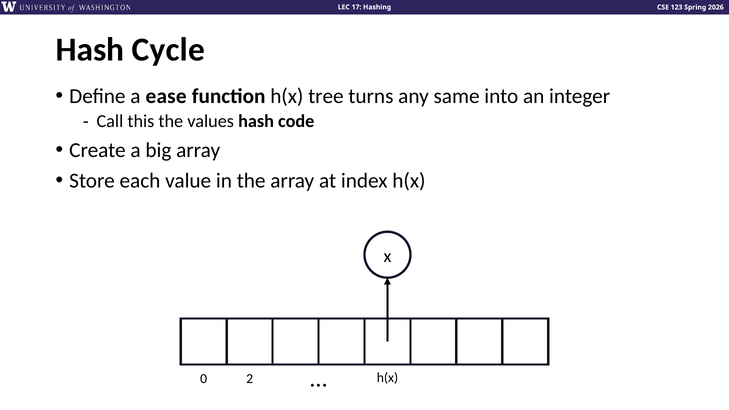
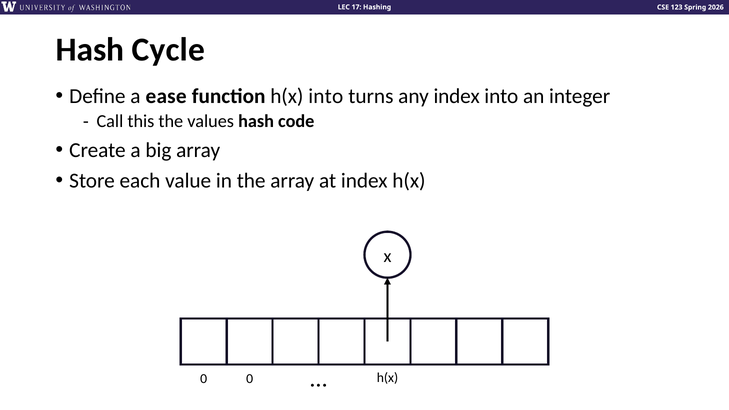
h(x tree: tree -> into
any same: same -> index
0 2: 2 -> 0
